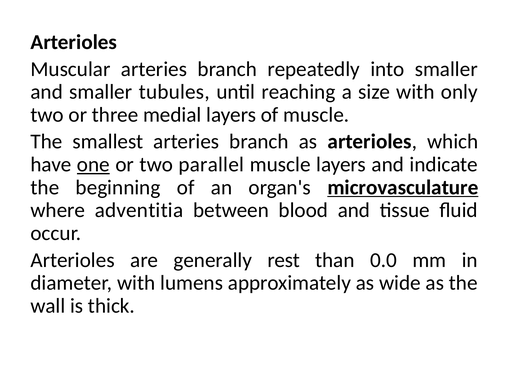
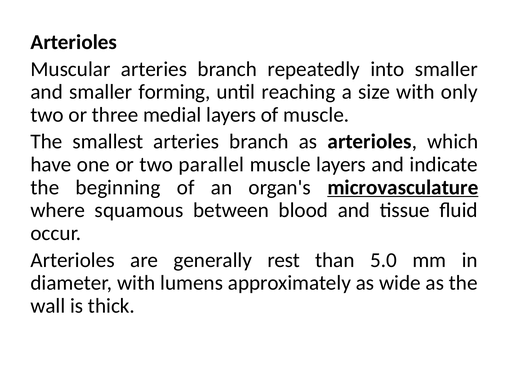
tubules: tubules -> forming
one underline: present -> none
adventitia: adventitia -> squamous
0.0: 0.0 -> 5.0
